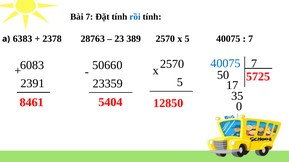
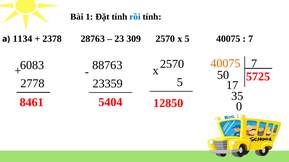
Bài 7: 7 -> 1
6383: 6383 -> 1134
389: 389 -> 309
40075 at (225, 64) colour: blue -> orange
50660: 50660 -> 88763
2391: 2391 -> 2778
